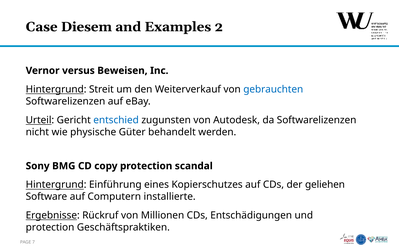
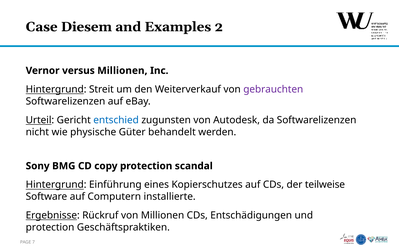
versus Beweisen: Beweisen -> Millionen
gebrauchten colour: blue -> purple
geliehen: geliehen -> teilweise
